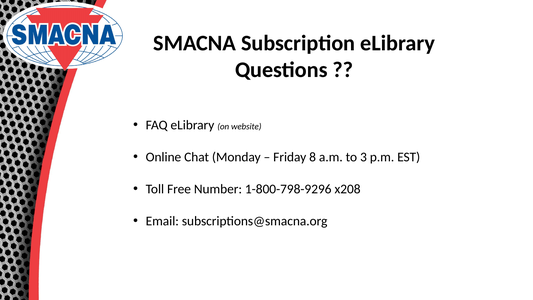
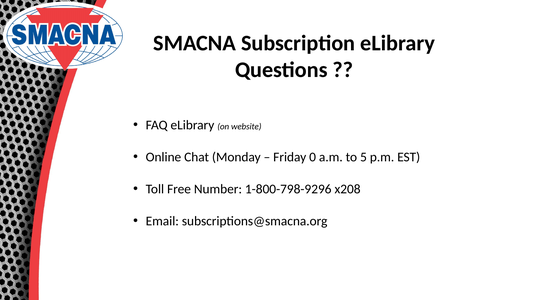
8: 8 -> 0
3: 3 -> 5
